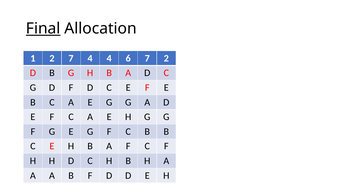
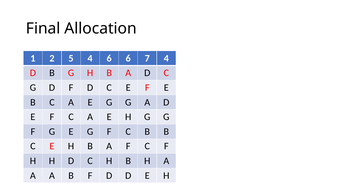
Final underline: present -> none
2 7: 7 -> 5
4 4: 4 -> 6
7 2: 2 -> 4
